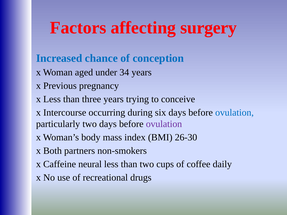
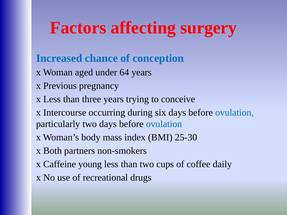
34: 34 -> 64
ovulation at (164, 124) colour: purple -> blue
26-30: 26-30 -> 25-30
neural: neural -> young
